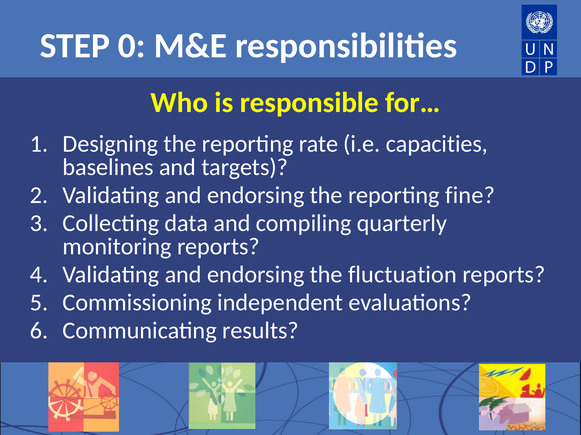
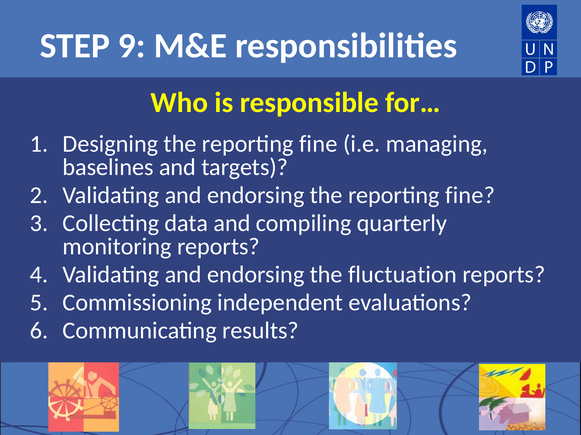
0: 0 -> 9
Designing the reporting rate: rate -> fine
capacities: capacities -> managing
